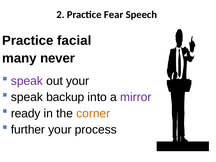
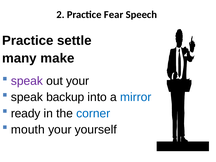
facial: facial -> settle
never: never -> make
mirror colour: purple -> blue
corner colour: orange -> blue
further: further -> mouth
process: process -> yourself
